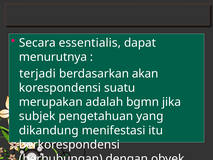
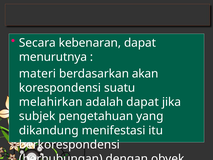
essentialis: essentialis -> kebenaran
terjadi: terjadi -> materi
merupakan: merupakan -> melahirkan
adalah bgmn: bgmn -> dapat
